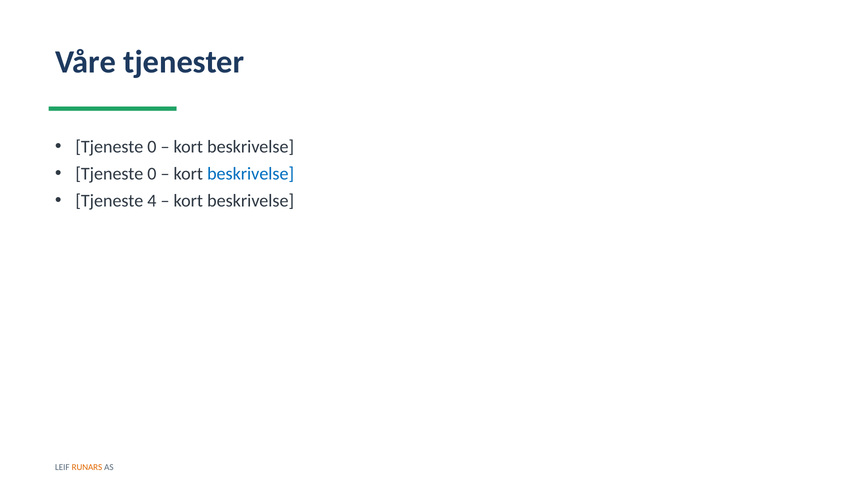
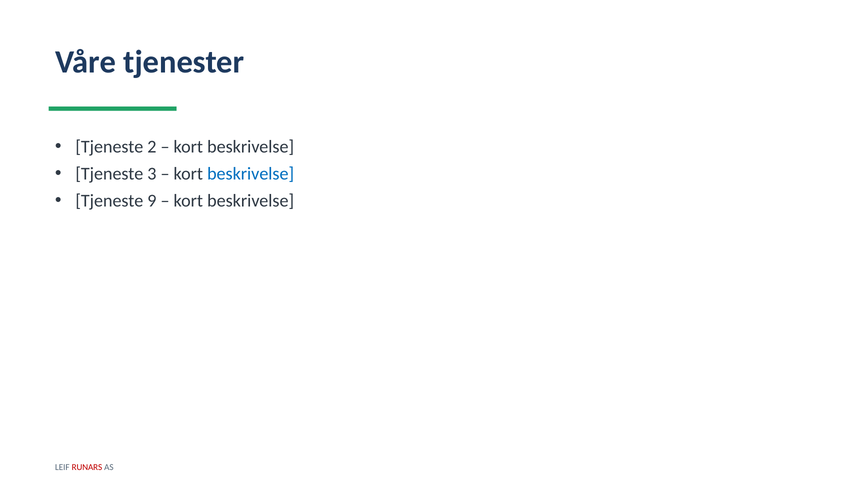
0 at (152, 147): 0 -> 2
0 at (152, 174): 0 -> 3
4: 4 -> 9
RUNARS colour: orange -> red
